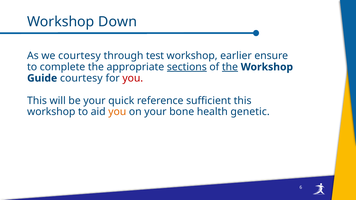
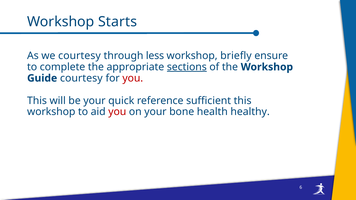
Down: Down -> Starts
test: test -> less
earlier: earlier -> briefly
the at (230, 67) underline: present -> none
you at (117, 112) colour: orange -> red
genetic: genetic -> healthy
